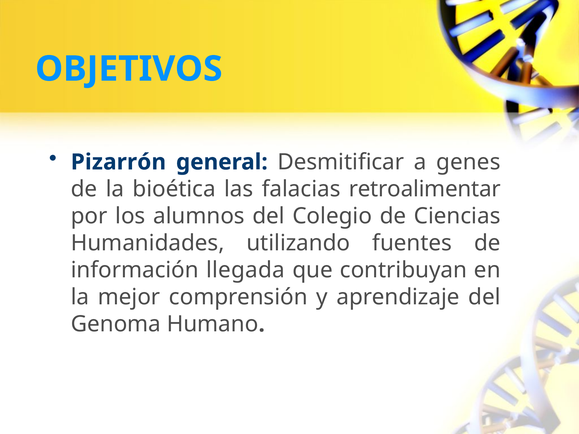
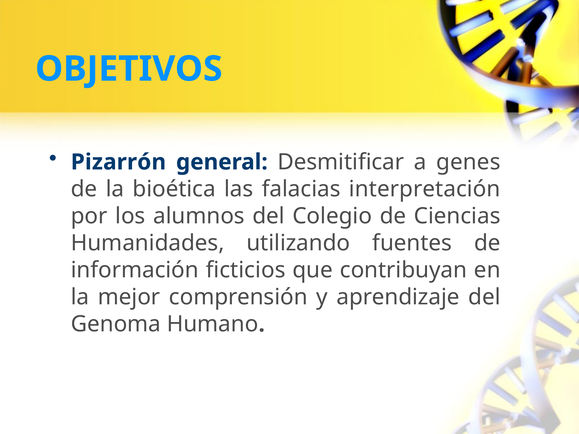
retroalimentar: retroalimentar -> interpretación
llegada: llegada -> ficticios
